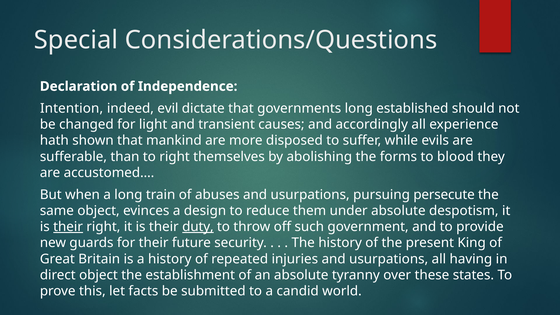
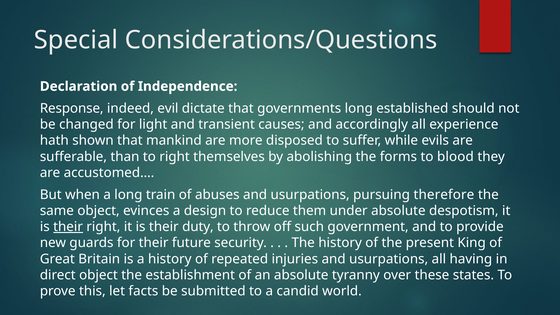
Intention: Intention -> Response
persecute: persecute -> therefore
duty underline: present -> none
